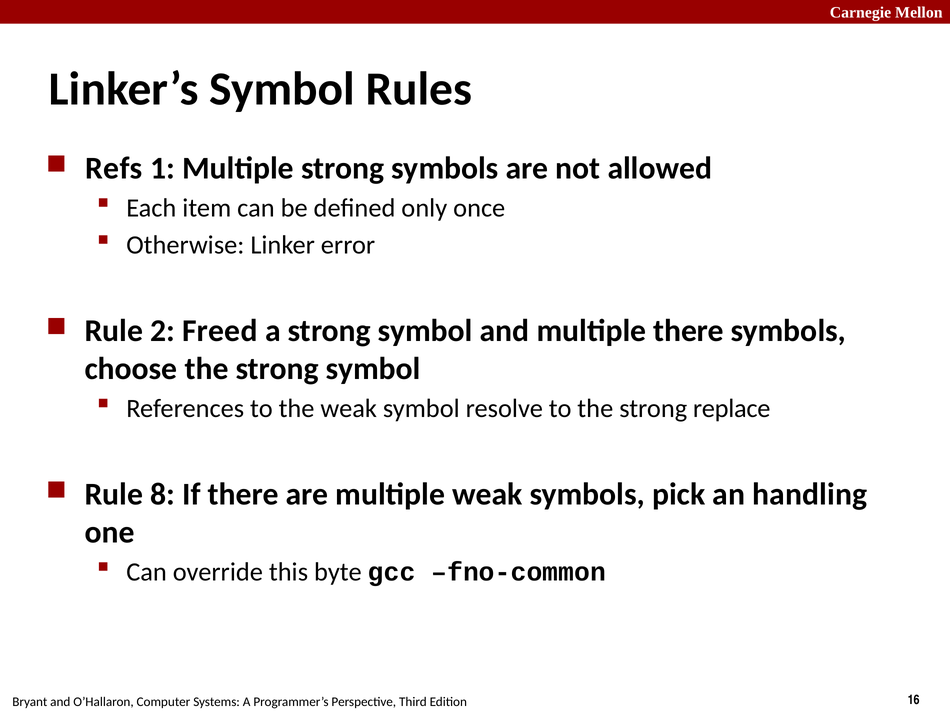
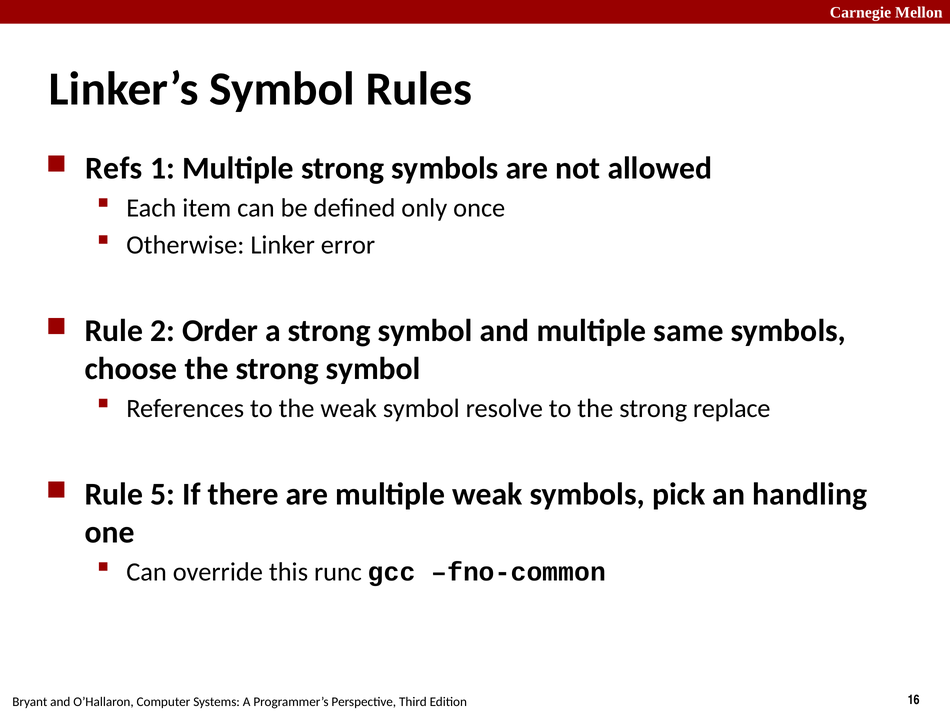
Freed: Freed -> Order
multiple there: there -> same
8: 8 -> 5
byte: byte -> runc
